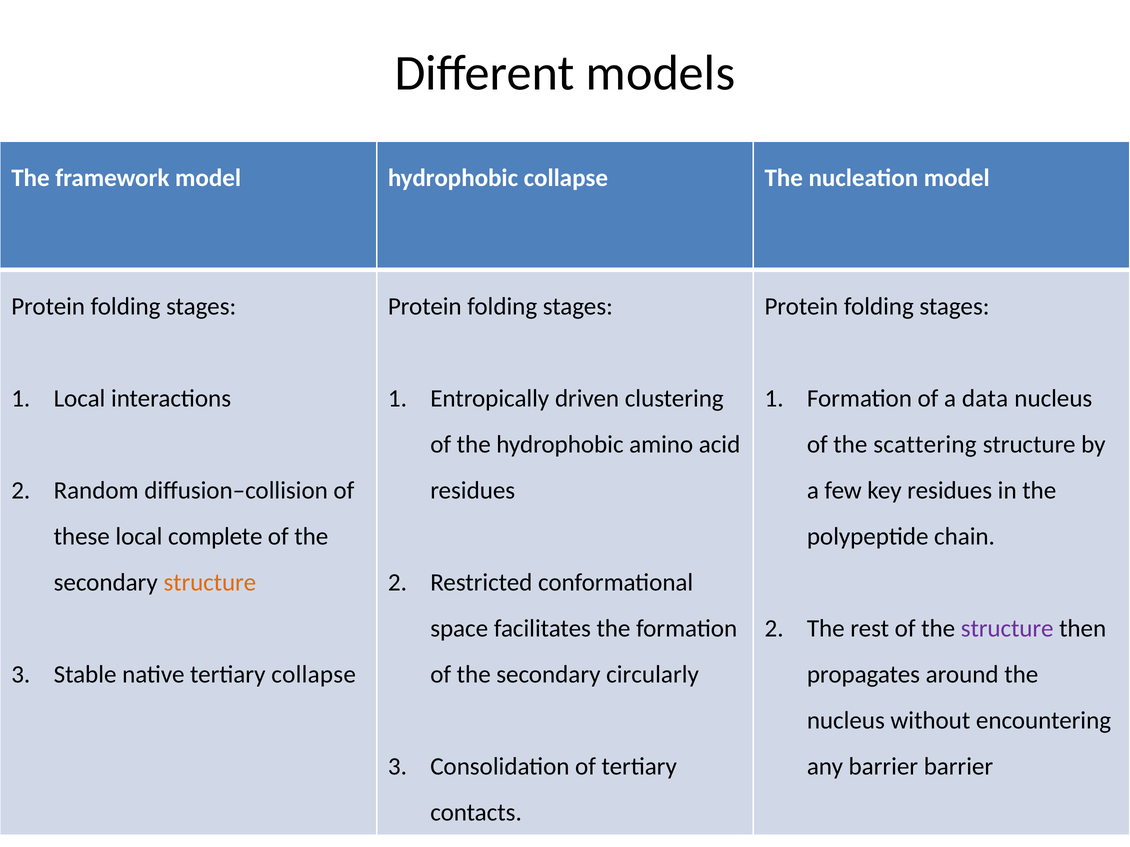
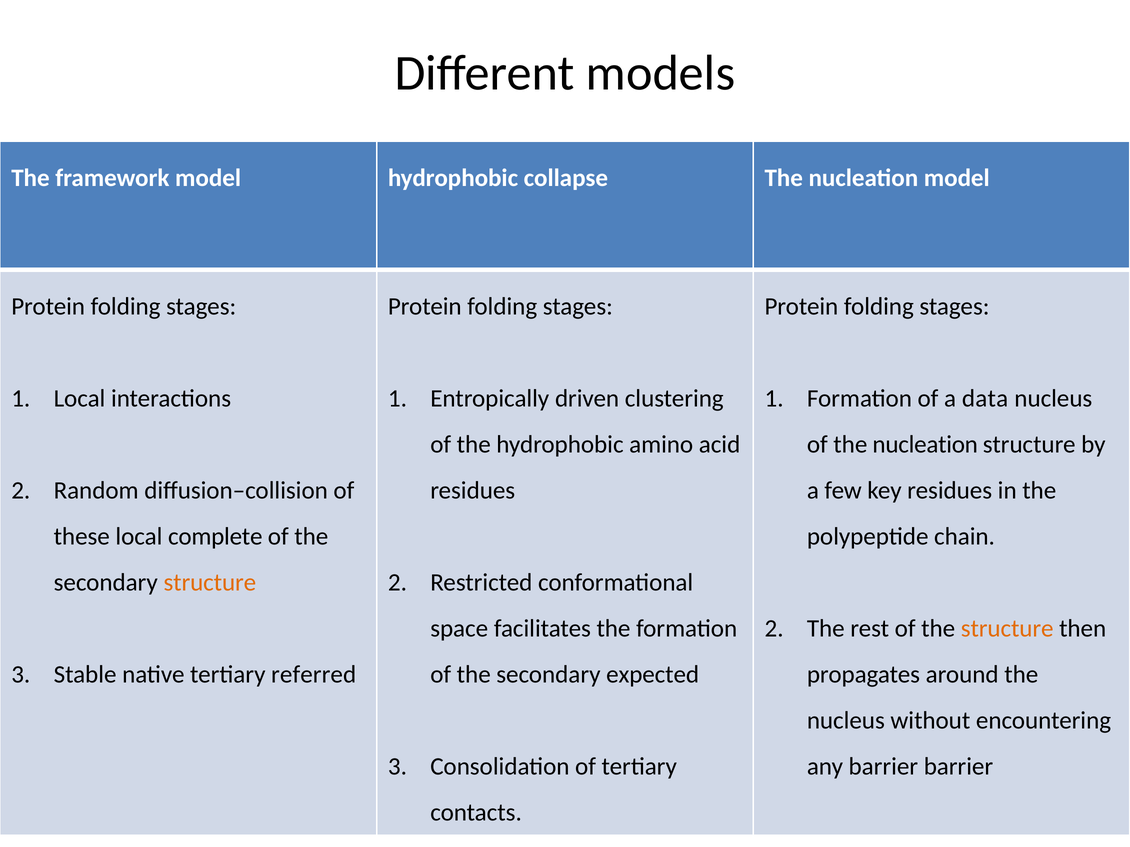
of the scattering: scattering -> nucleation
structure at (1007, 629) colour: purple -> orange
tertiary collapse: collapse -> referred
circularly: circularly -> expected
